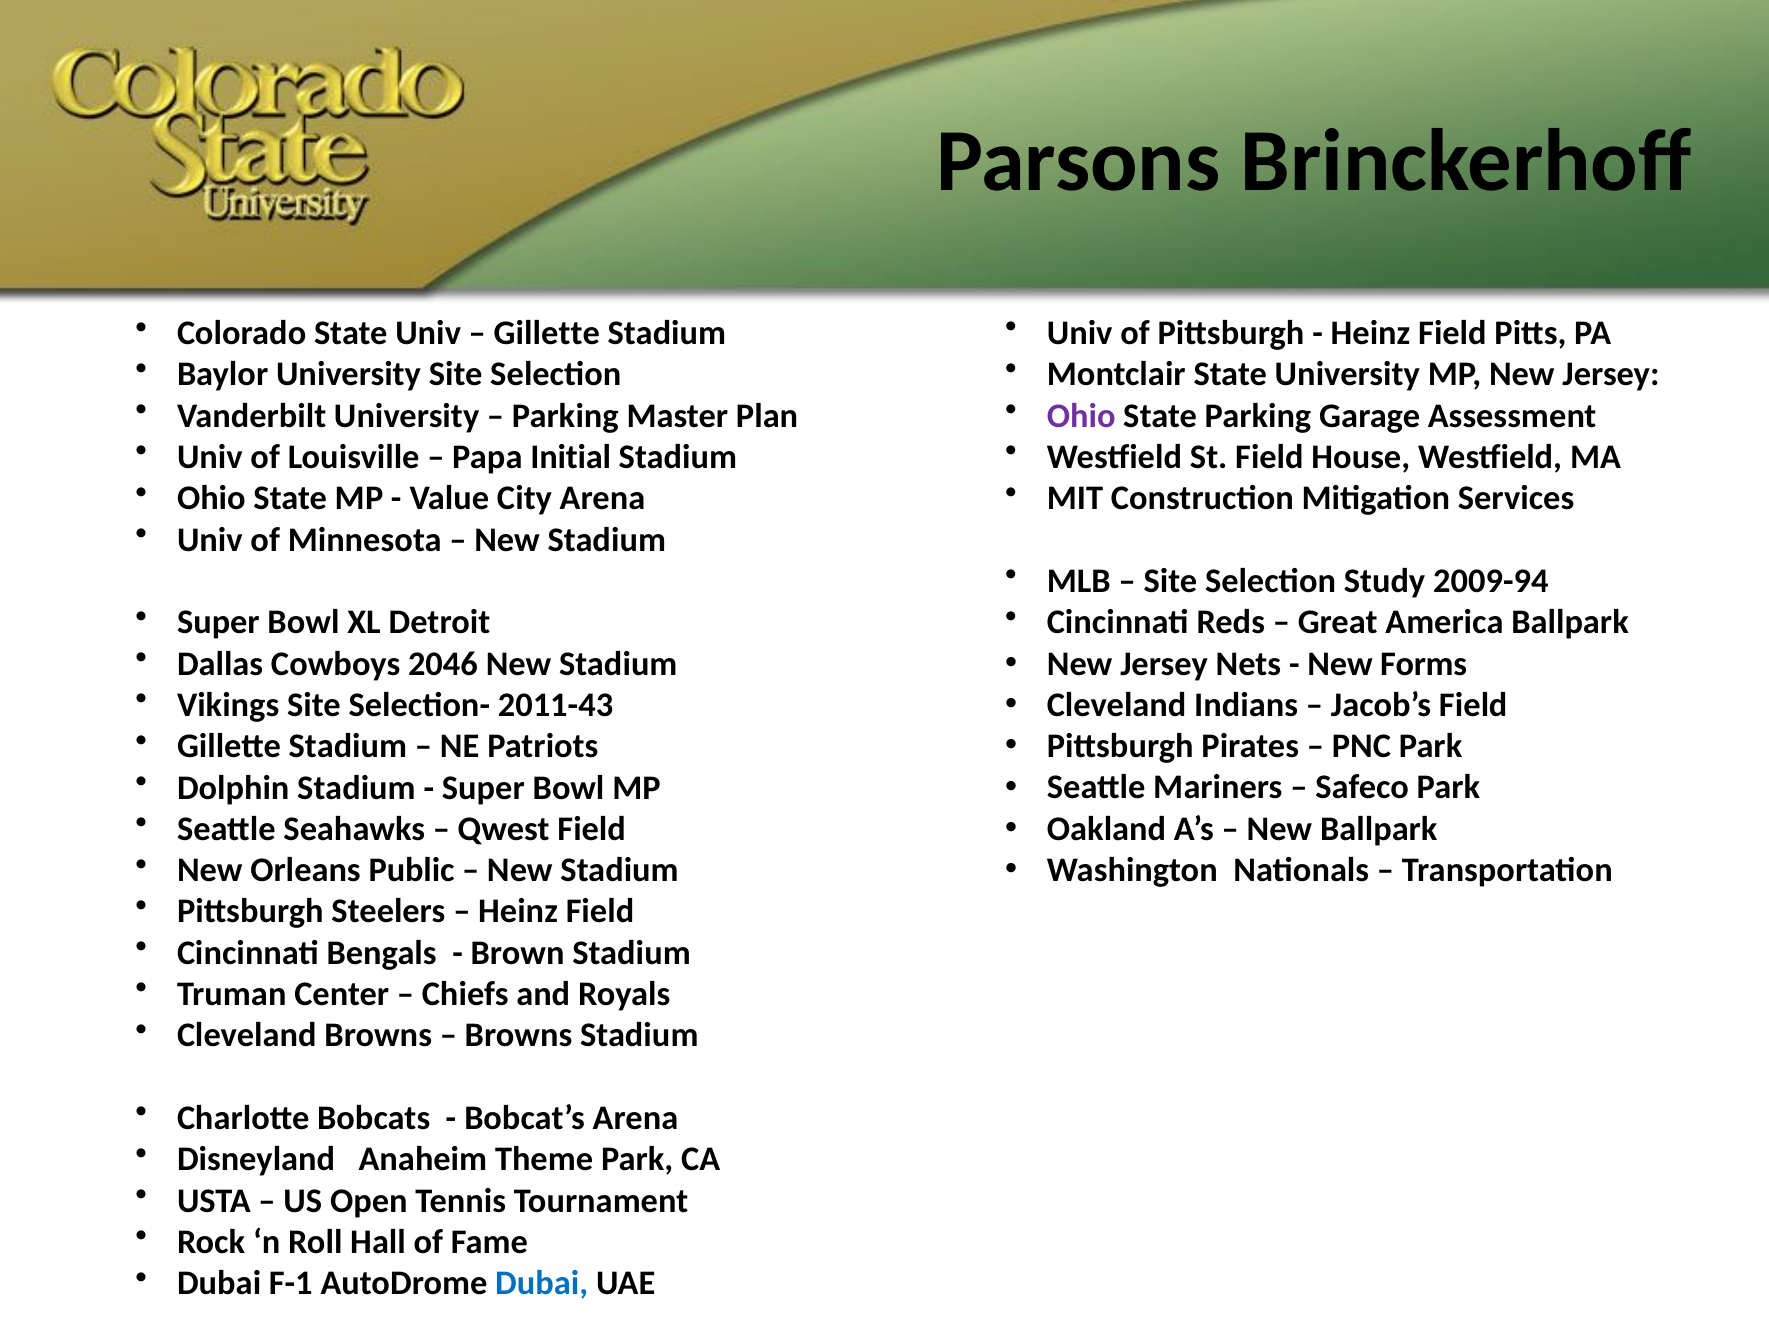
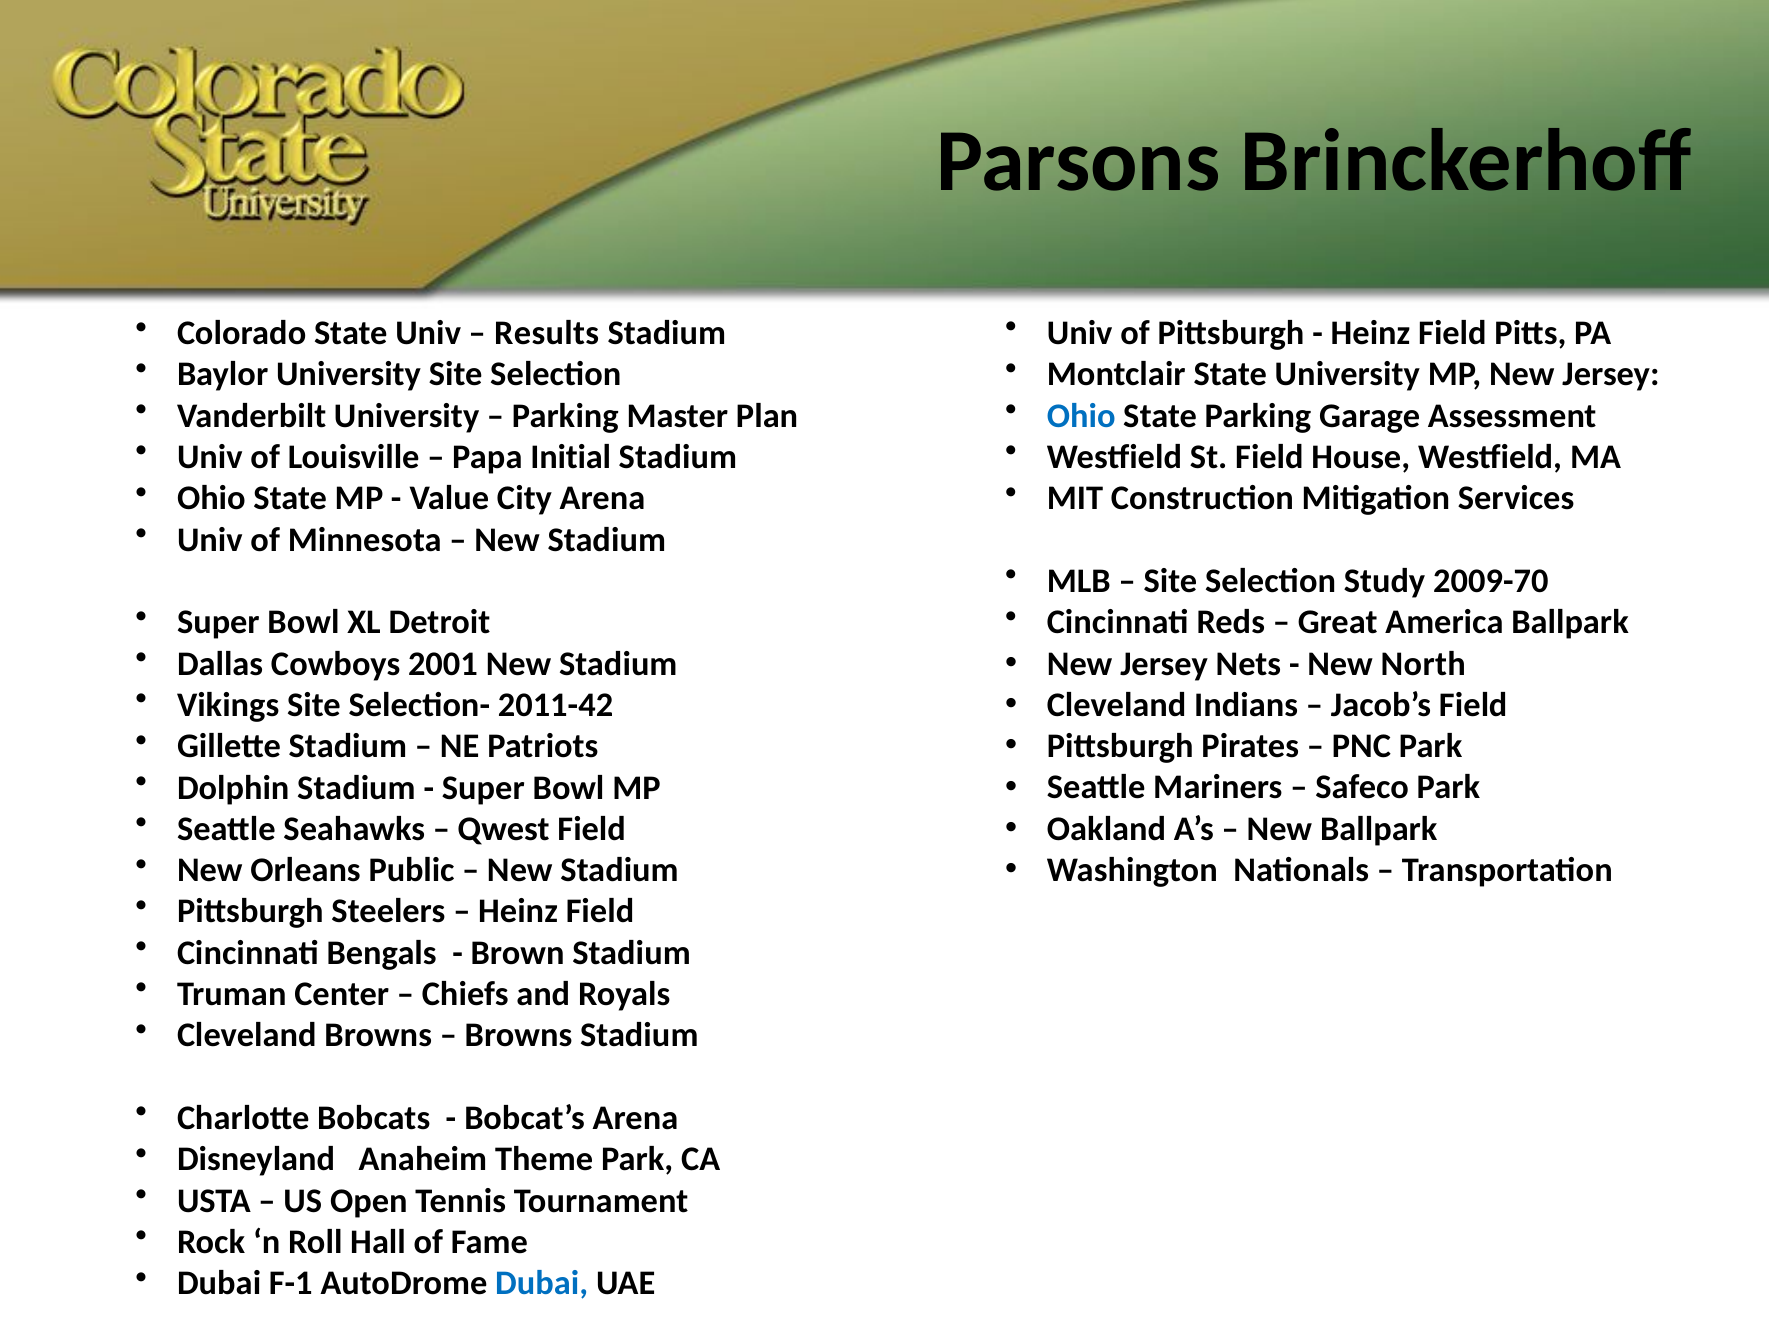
Gillette at (547, 333): Gillette -> Results
Ohio at (1081, 416) colour: purple -> blue
2009-94: 2009-94 -> 2009-70
2046: 2046 -> 2001
Forms: Forms -> North
2011-43: 2011-43 -> 2011-42
